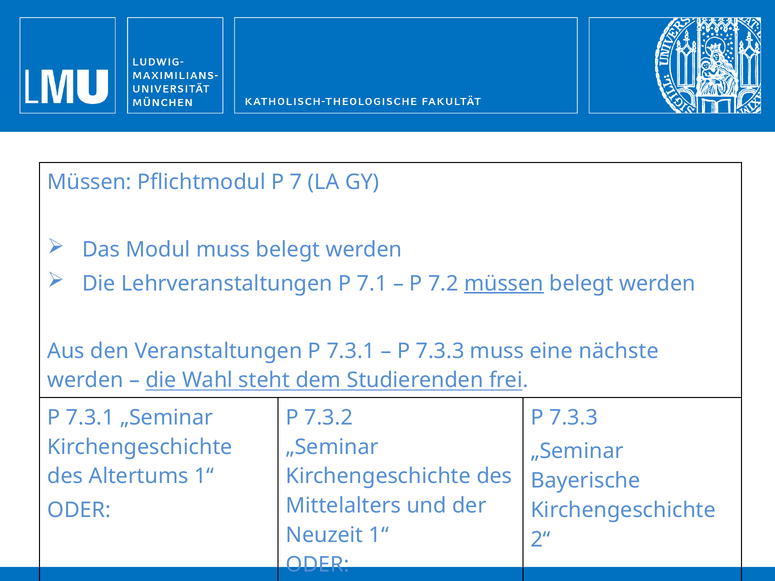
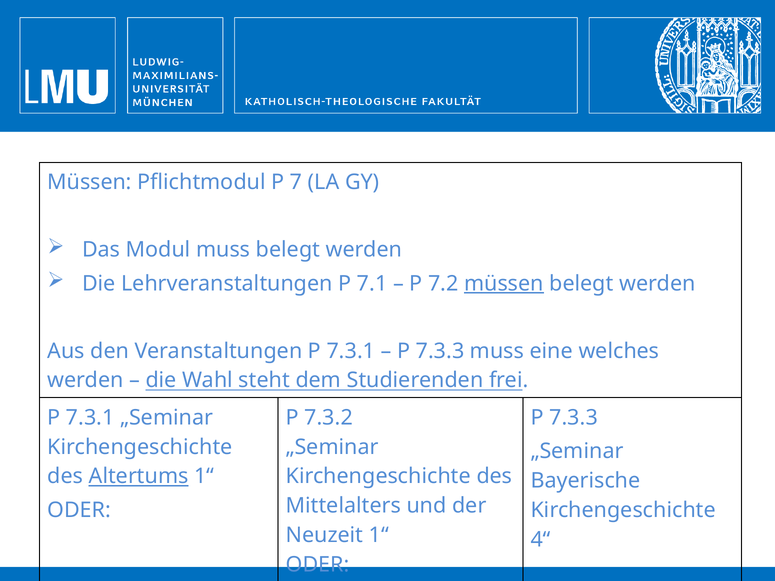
nächste: nächste -> welches
Altertums underline: none -> present
2“: 2“ -> 4“
